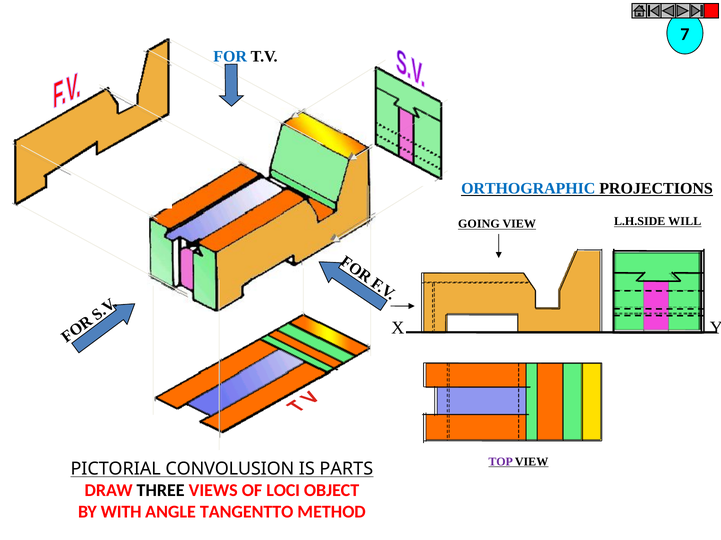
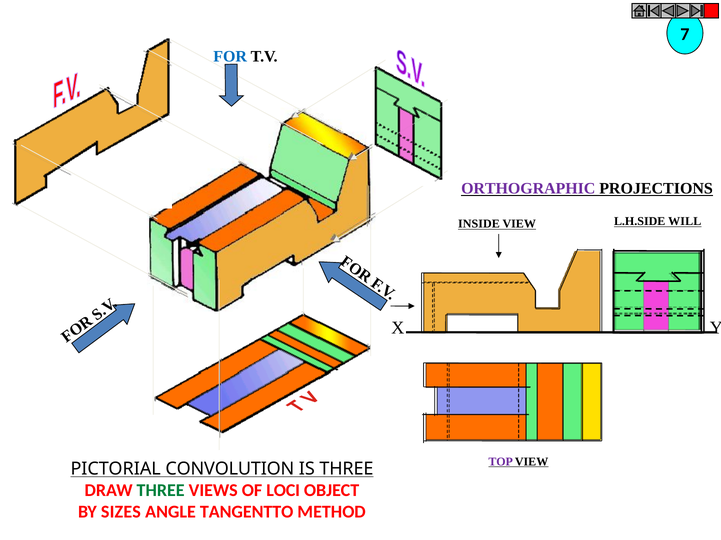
ORTHOGRAPHIC colour: blue -> purple
GOING: GOING -> INSIDE
CONVOLUSION: CONVOLUSION -> CONVOLUTION
IS PARTS: PARTS -> THREE
THREE at (161, 491) colour: black -> green
WITH: WITH -> SIZES
